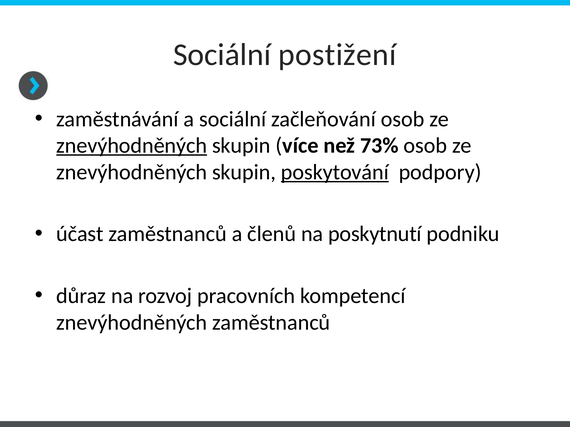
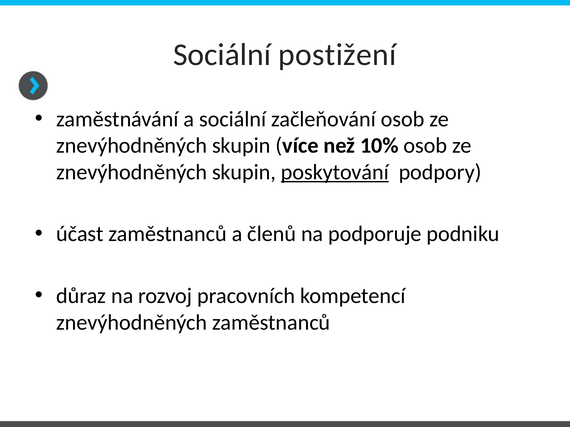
znevýhodněných at (132, 146) underline: present -> none
73%: 73% -> 10%
poskytnutí: poskytnutí -> podporuje
